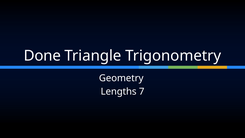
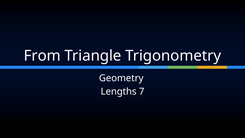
Done: Done -> From
